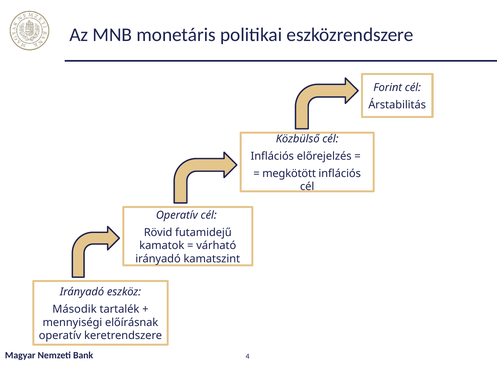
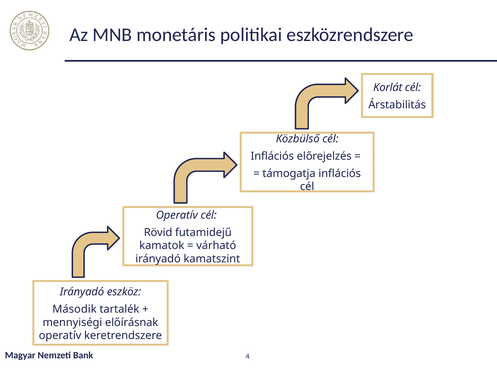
Forint: Forint -> Korlát
megkötött: megkötött -> támogatja
